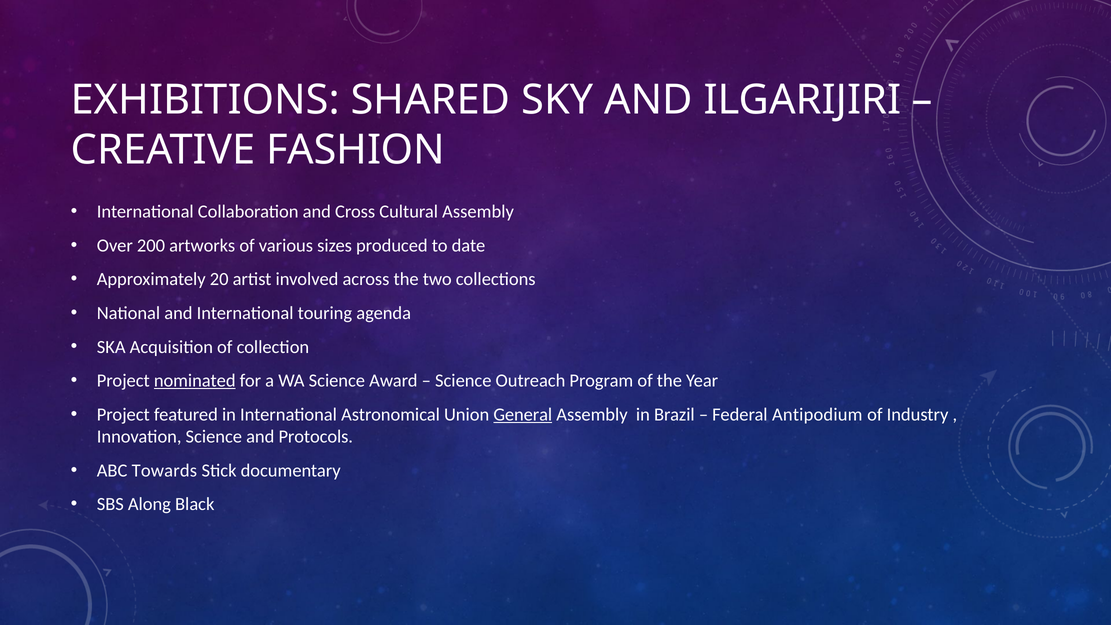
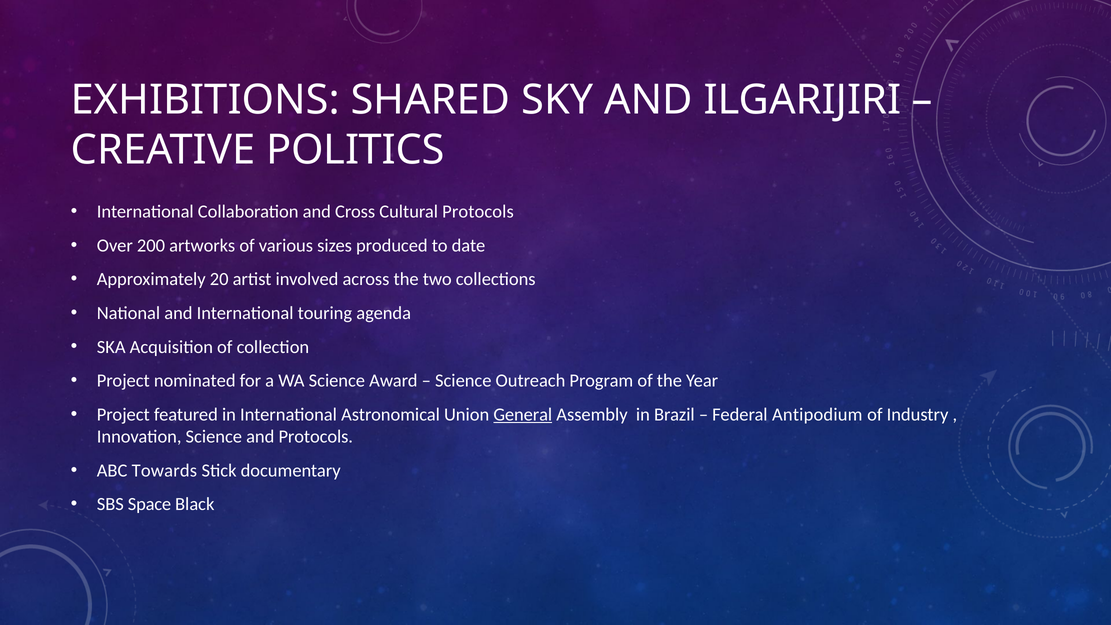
FASHION: FASHION -> POLITICS
Cultural Assembly: Assembly -> Protocols
nominated underline: present -> none
Along: Along -> Space
